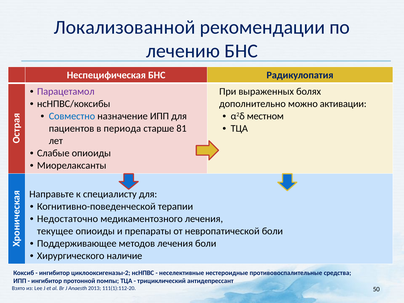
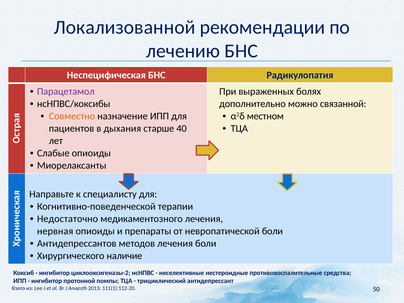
активации: активации -> связанной
Совместно colour: blue -> orange
периода: периода -> дыхания
81: 81 -> 40
текущее: текущее -> нервная
Поддерживающее: Поддерживающее -> Антидепрессантов
